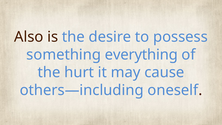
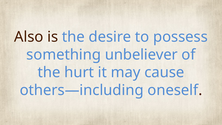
everything: everything -> unbeliever
